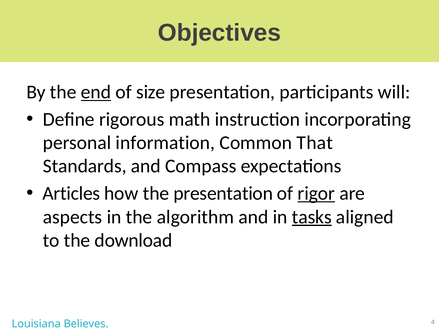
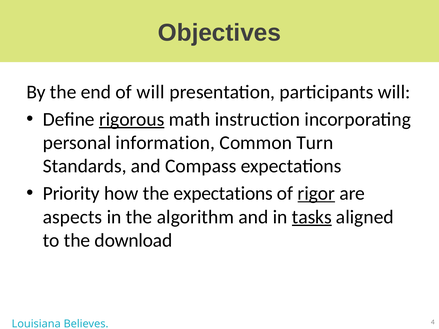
end underline: present -> none
of size: size -> will
rigorous underline: none -> present
That: That -> Turn
Articles: Articles -> Priority
the presentation: presentation -> expectations
